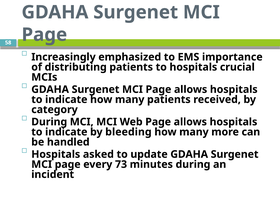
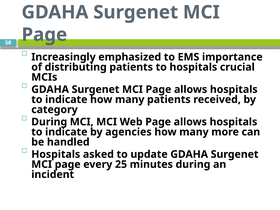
bleeding: bleeding -> agencies
73: 73 -> 25
